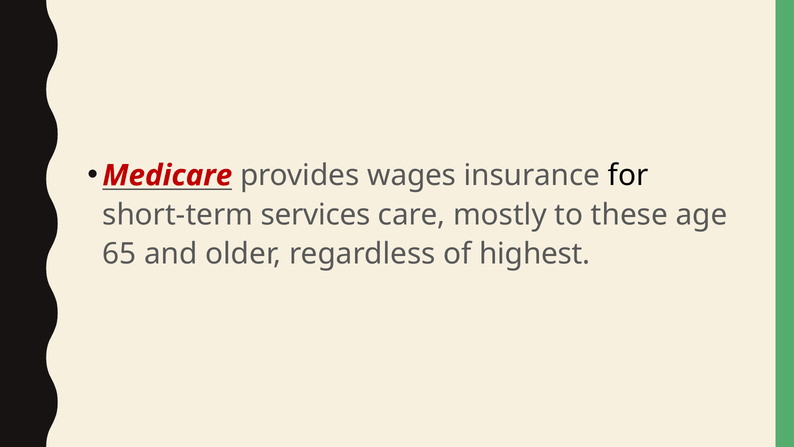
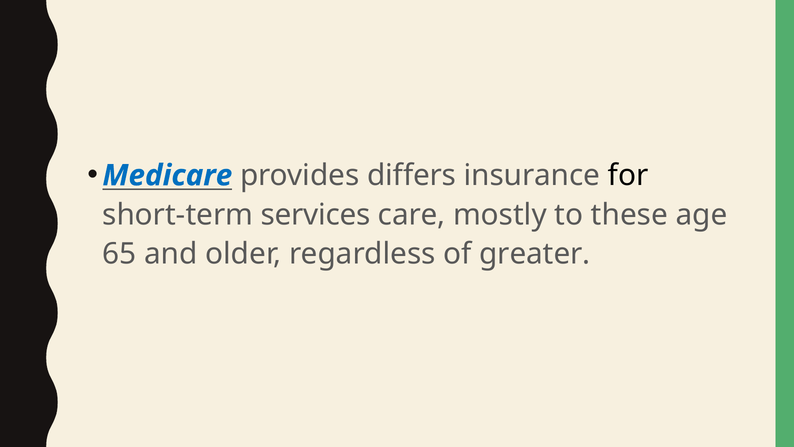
Medicare colour: red -> blue
wages: wages -> differs
highest: highest -> greater
